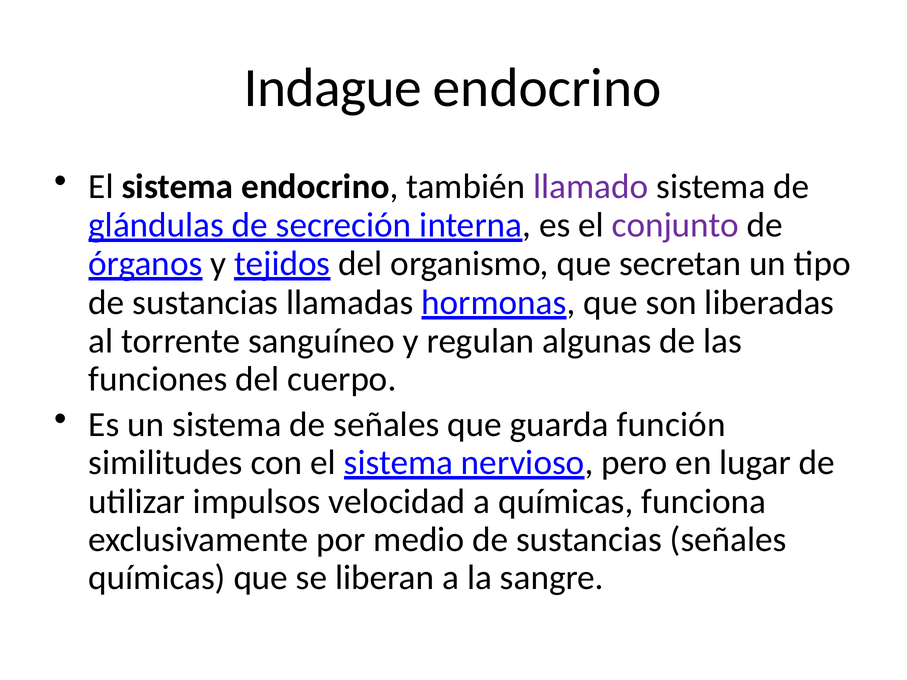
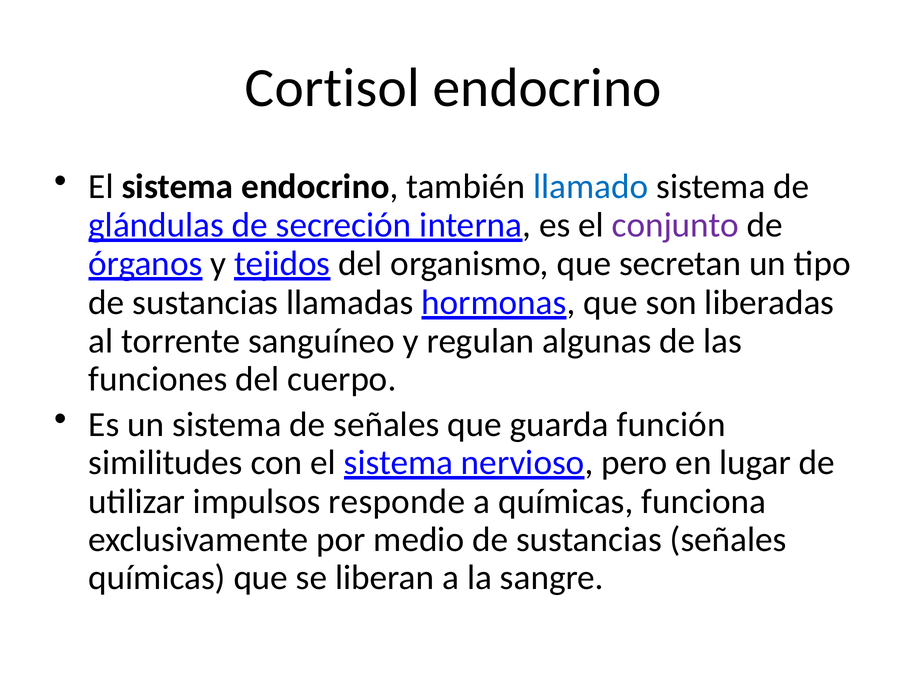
Indague: Indague -> Cortisol
llamado colour: purple -> blue
velocidad: velocidad -> responde
